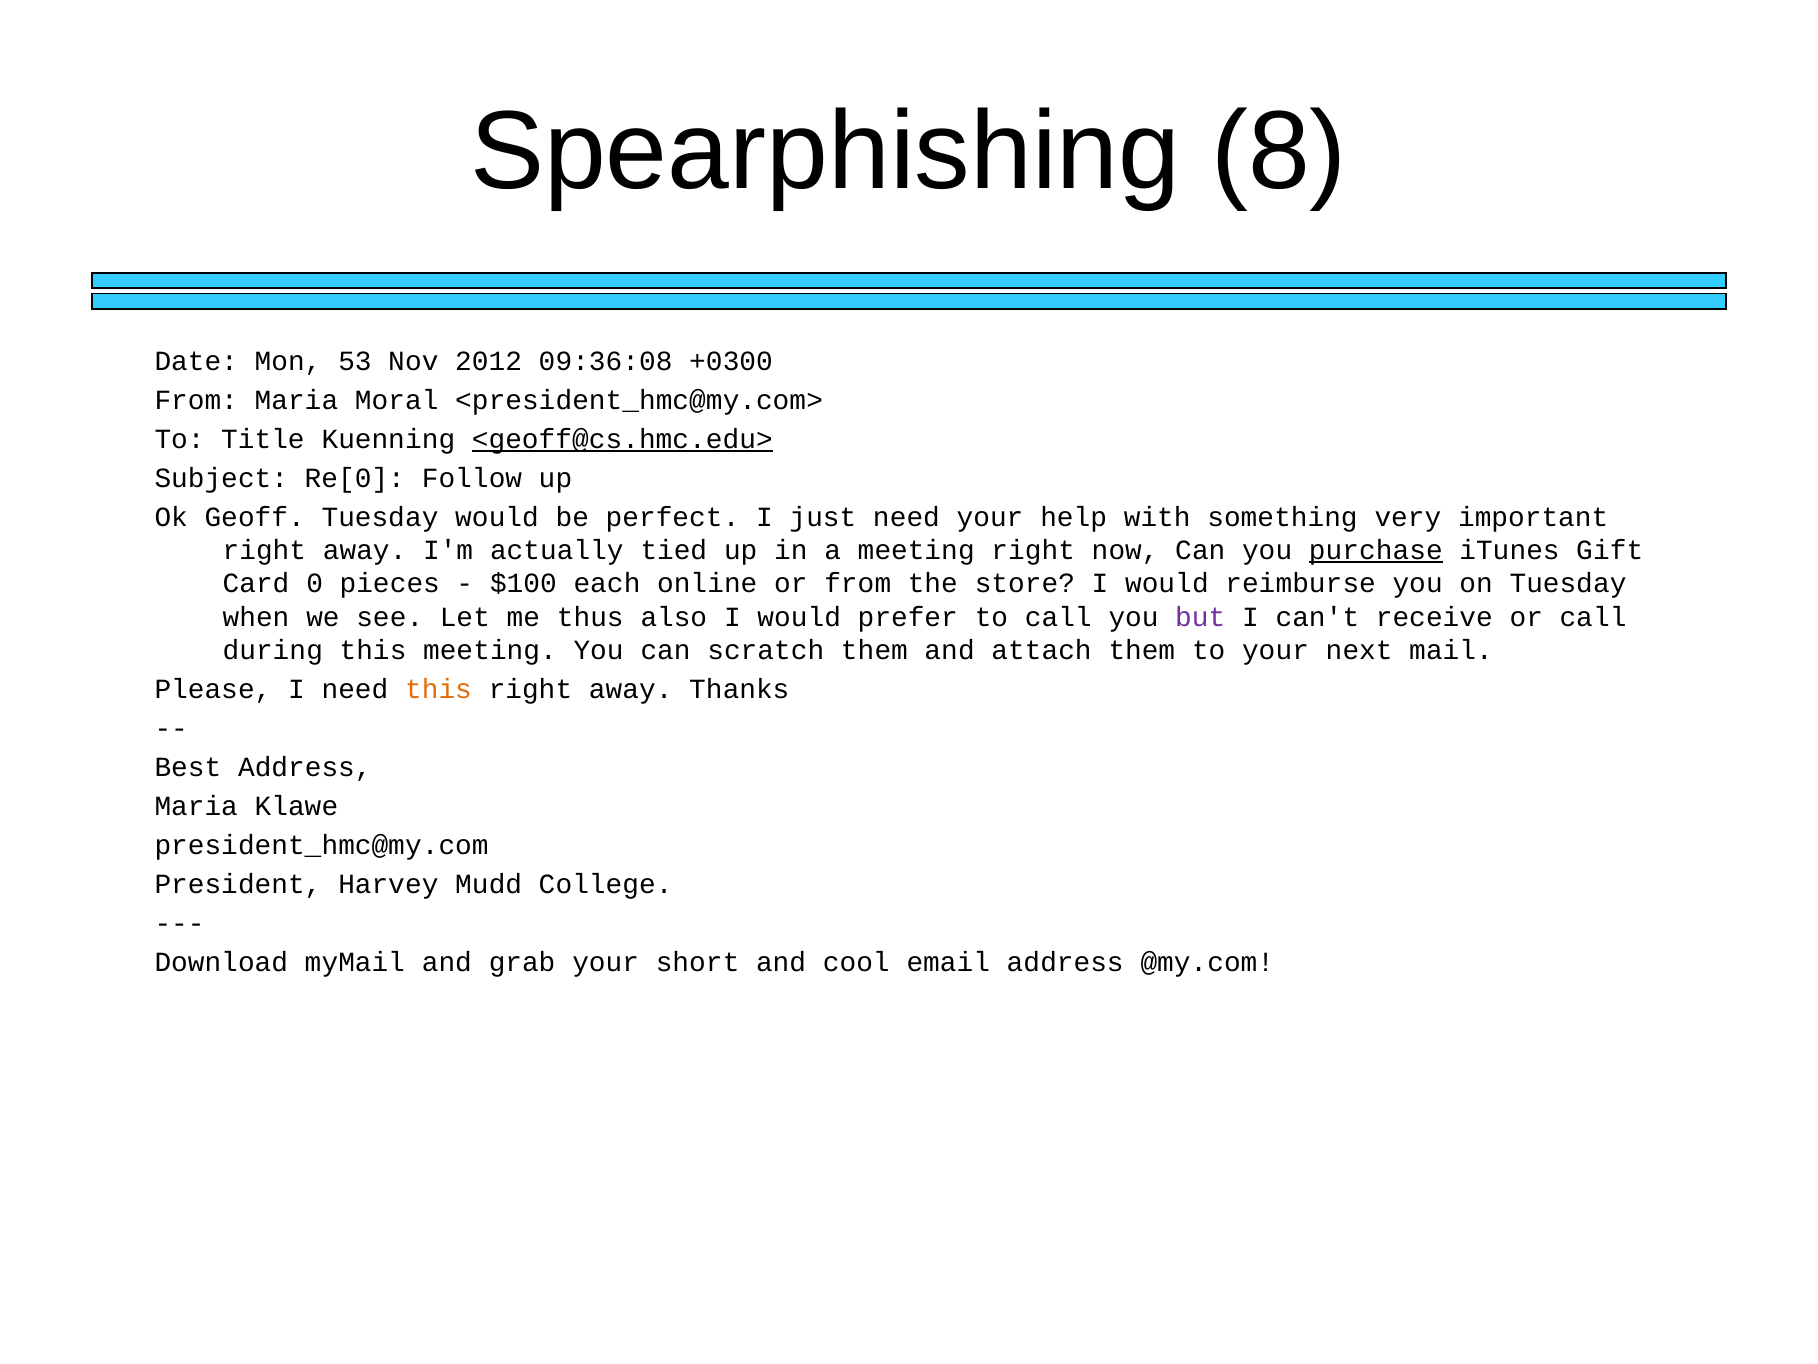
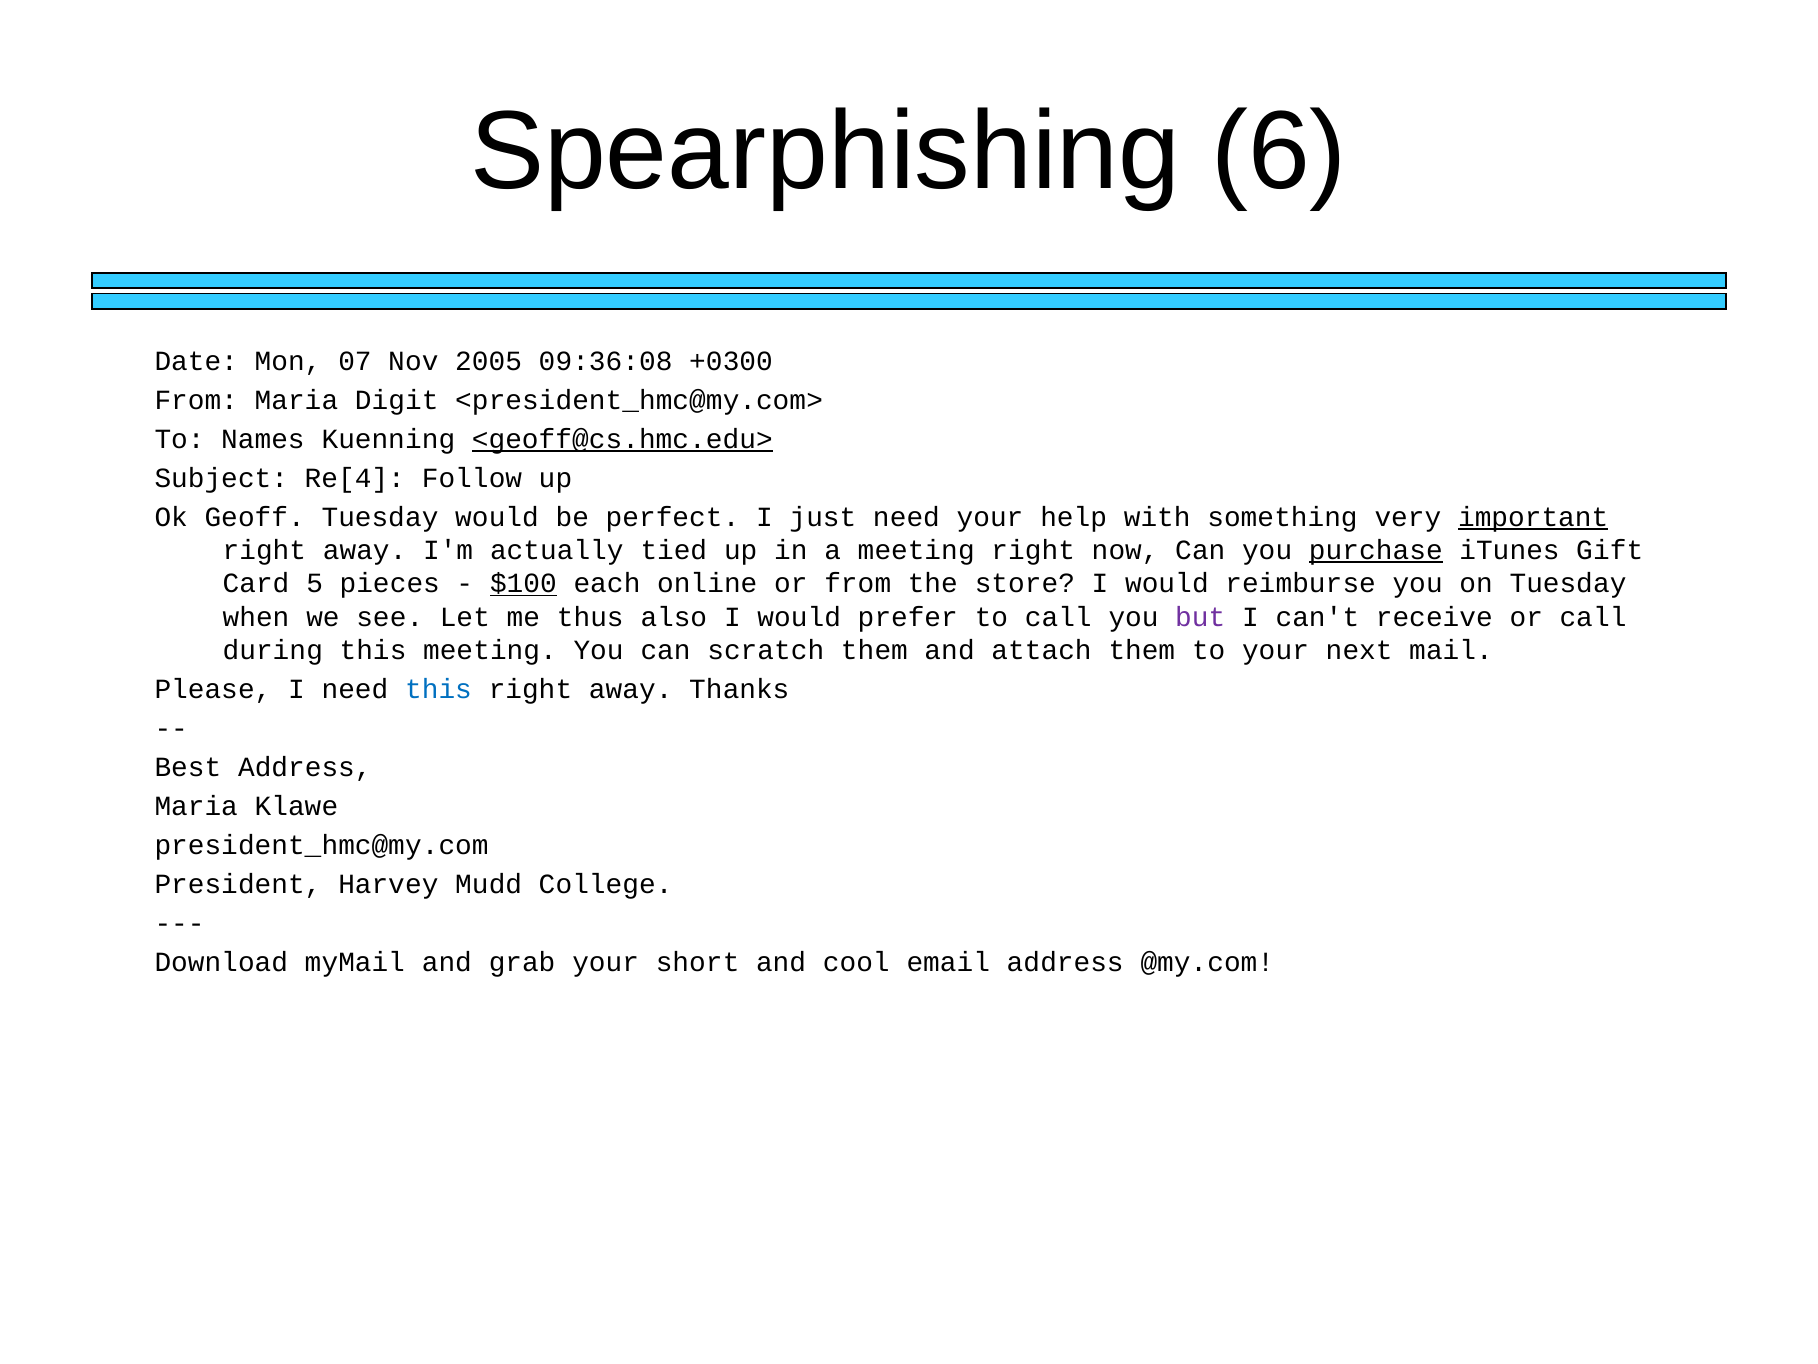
8: 8 -> 6
53: 53 -> 07
2012: 2012 -> 2005
Moral: Moral -> Digit
Title: Title -> Names
Re[0: Re[0 -> Re[4
important underline: none -> present
0: 0 -> 5
$100 underline: none -> present
this at (439, 689) colour: orange -> blue
